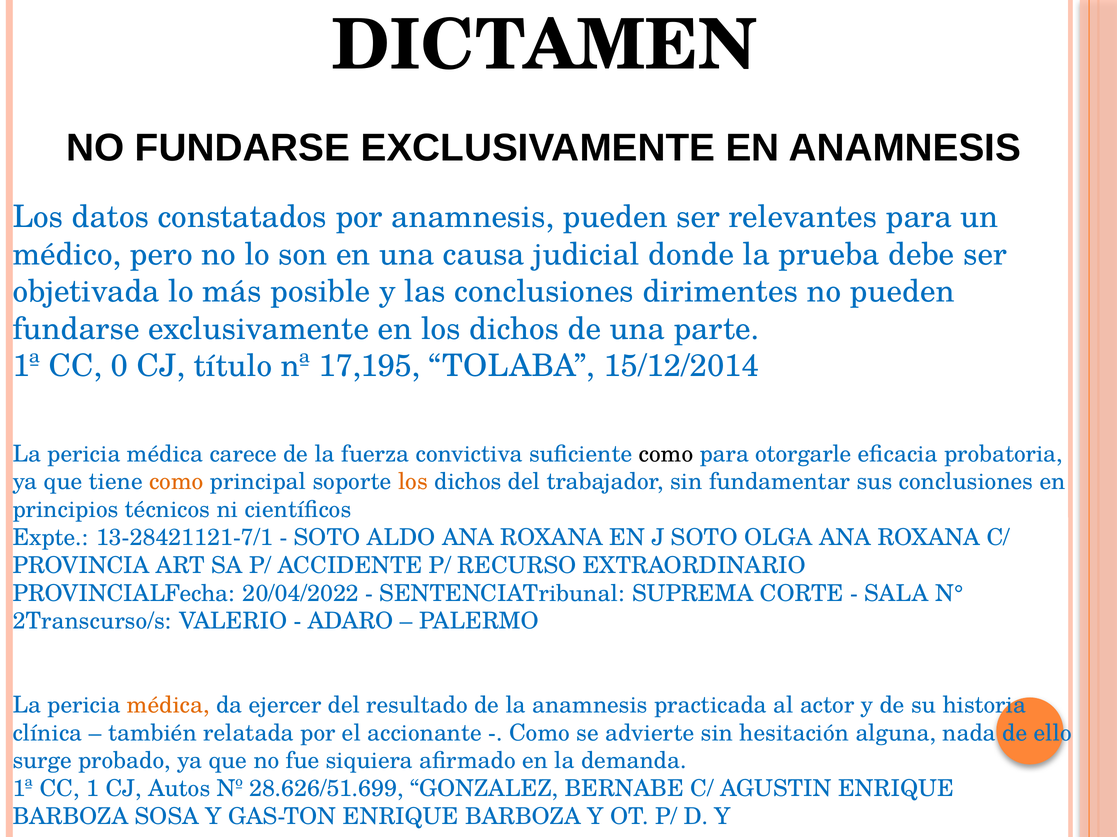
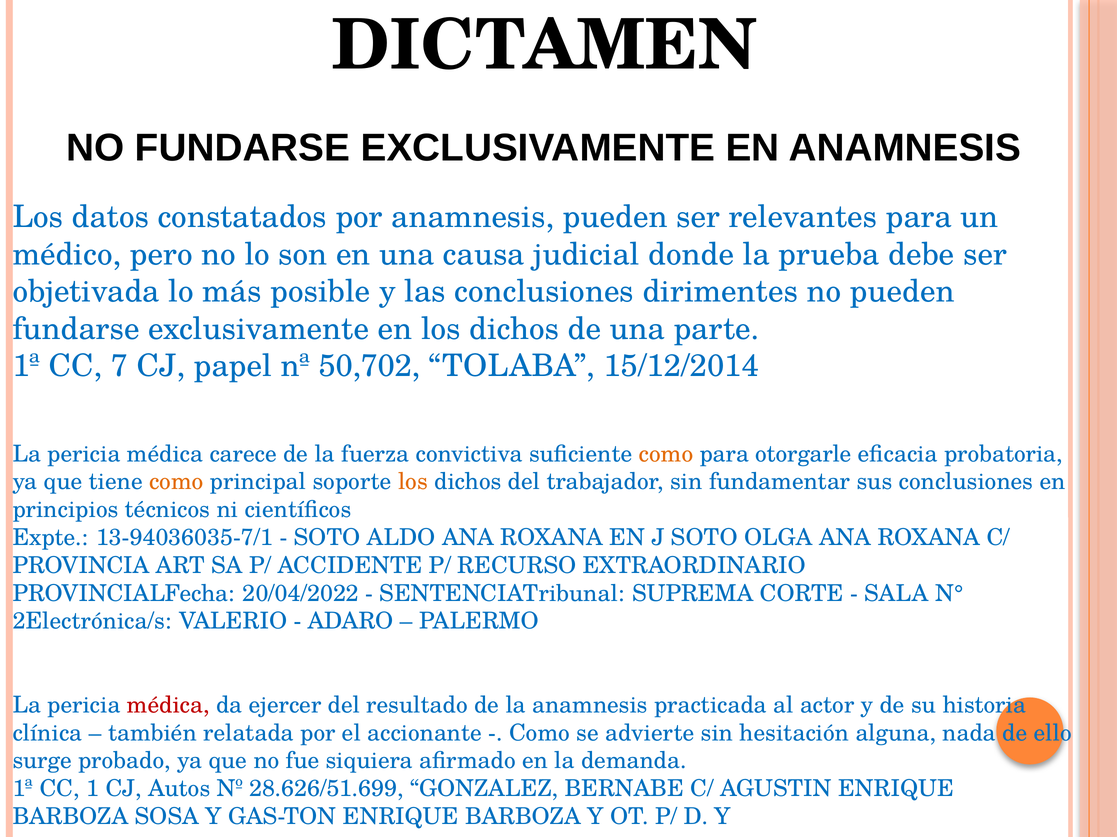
0: 0 -> 7
título: título -> papel
17,195: 17,195 -> 50,702
como at (666, 454) colour: black -> orange
13-28421121-7/1: 13-28421121-7/1 -> 13-94036035-7/1
2Transcurso/s: 2Transcurso/s -> 2Electrónica/s
médica at (168, 706) colour: orange -> red
